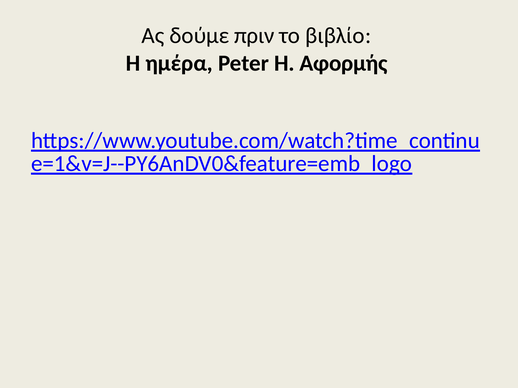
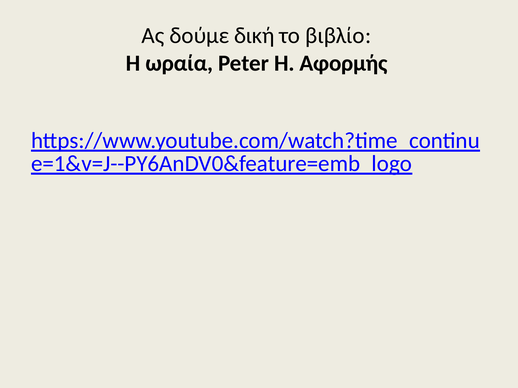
πριν: πριν -> δική
ημέρα: ημέρα -> ωραία
